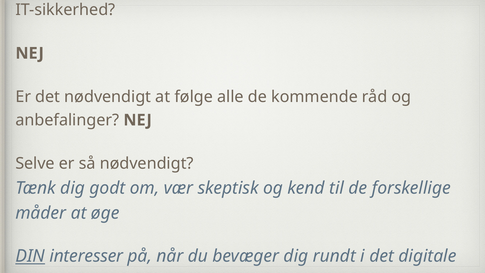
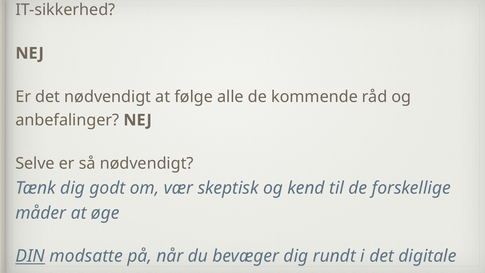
interesser: interesser -> modsatte
